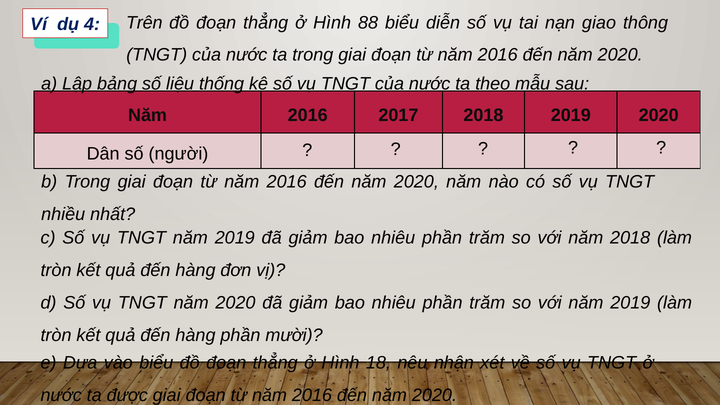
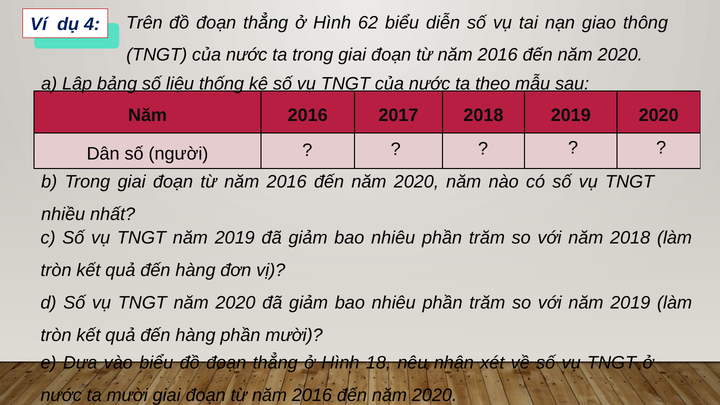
88: 88 -> 62
ta được: được -> mười
